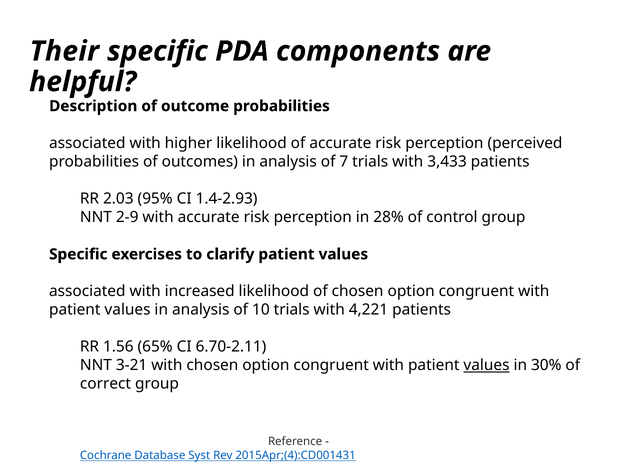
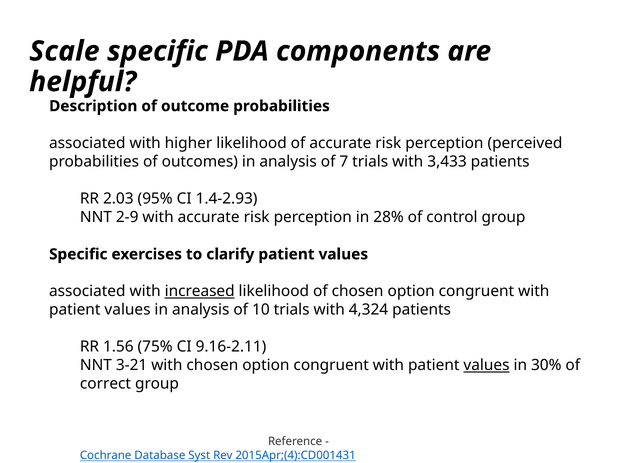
Their: Their -> Scale
increased underline: none -> present
4,221: 4,221 -> 4,324
65%: 65% -> 75%
6.70-2.11: 6.70-2.11 -> 9.16-2.11
